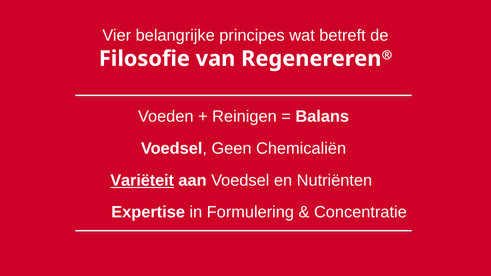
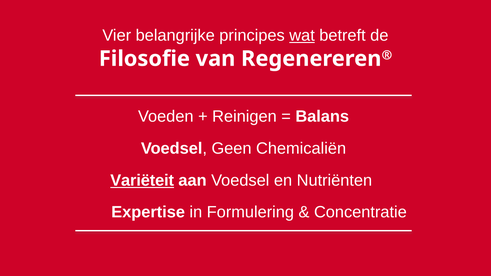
wat underline: none -> present
